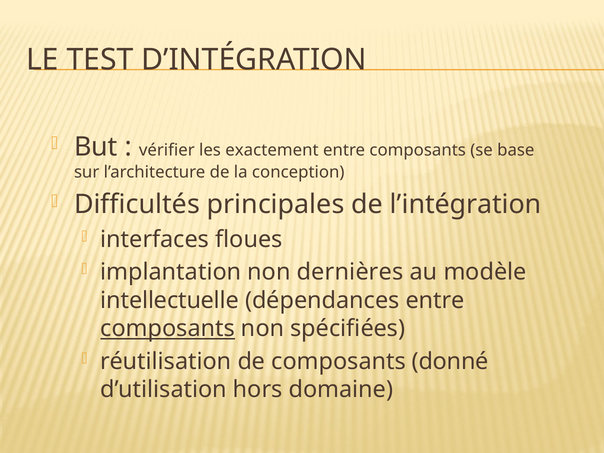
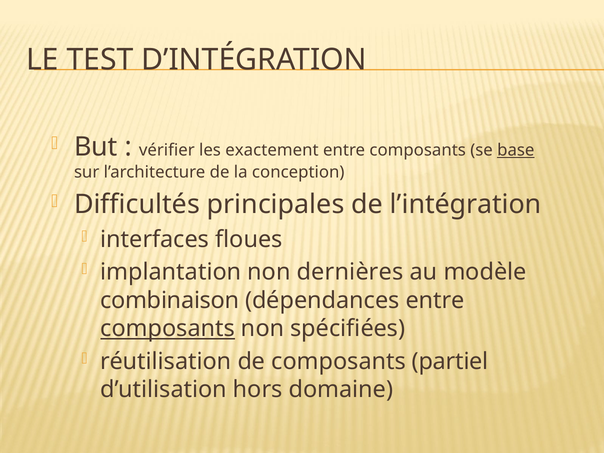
base underline: none -> present
intellectuelle: intellectuelle -> combinaison
donné: donné -> partiel
